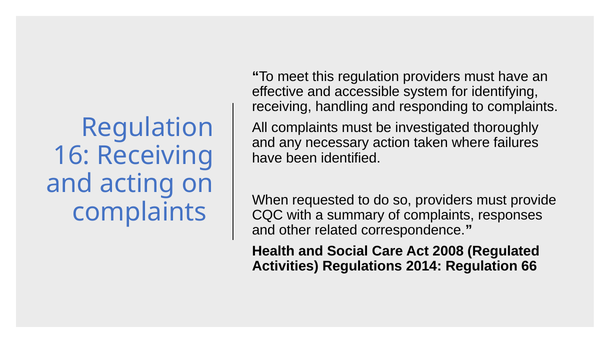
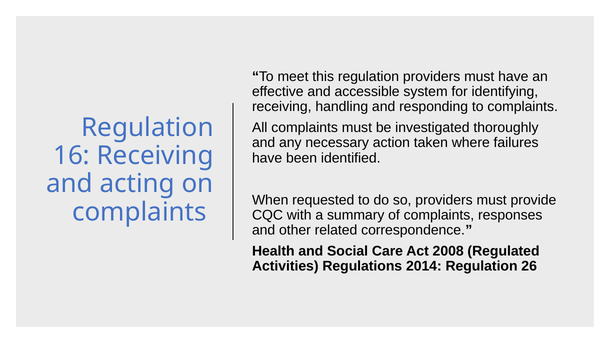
66: 66 -> 26
